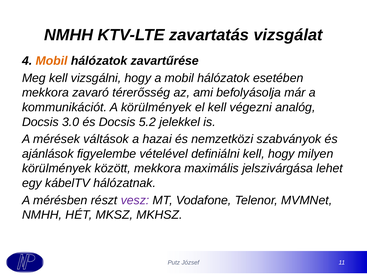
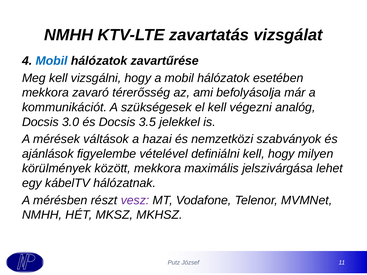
Mobil at (52, 61) colour: orange -> blue
A körülmények: körülmények -> szükségesek
5.2: 5.2 -> 3.5
